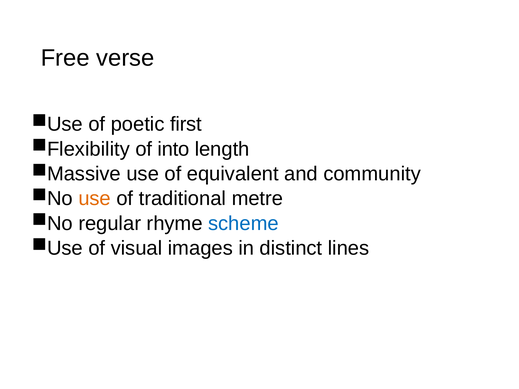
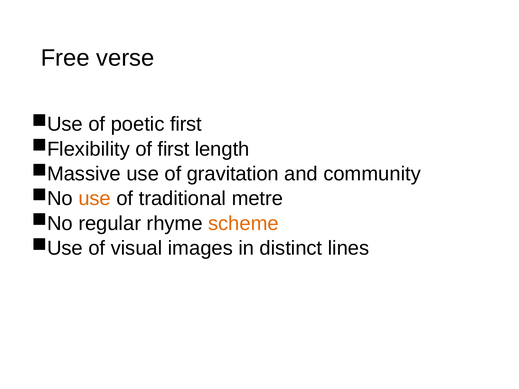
of into: into -> first
equivalent: equivalent -> gravitation
scheme colour: blue -> orange
